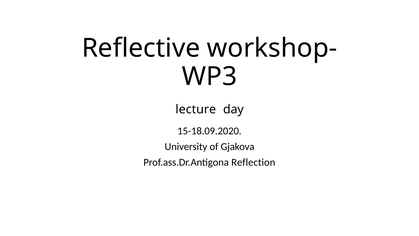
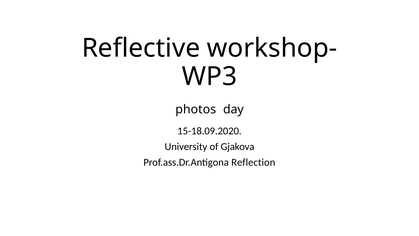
lecture: lecture -> photos
